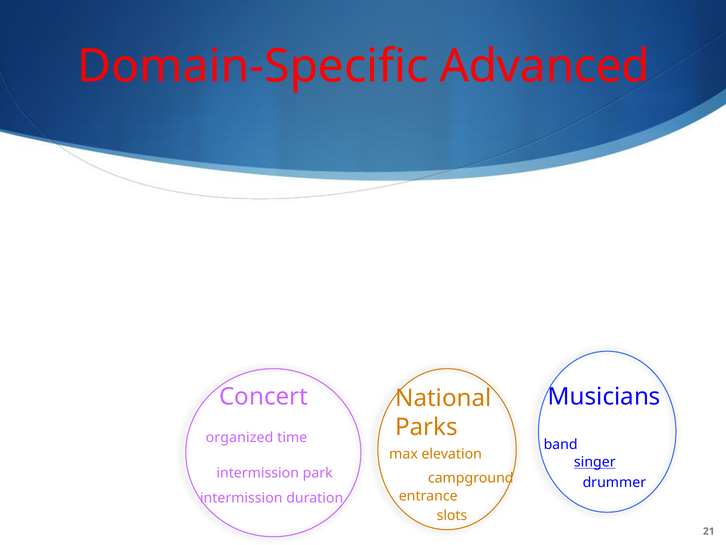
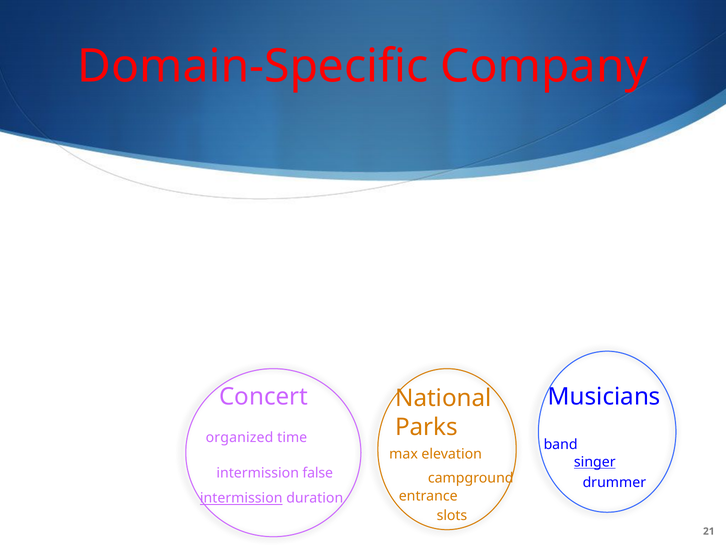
Advanced: Advanced -> Company
park: park -> false
intermission at (241, 498) underline: none -> present
